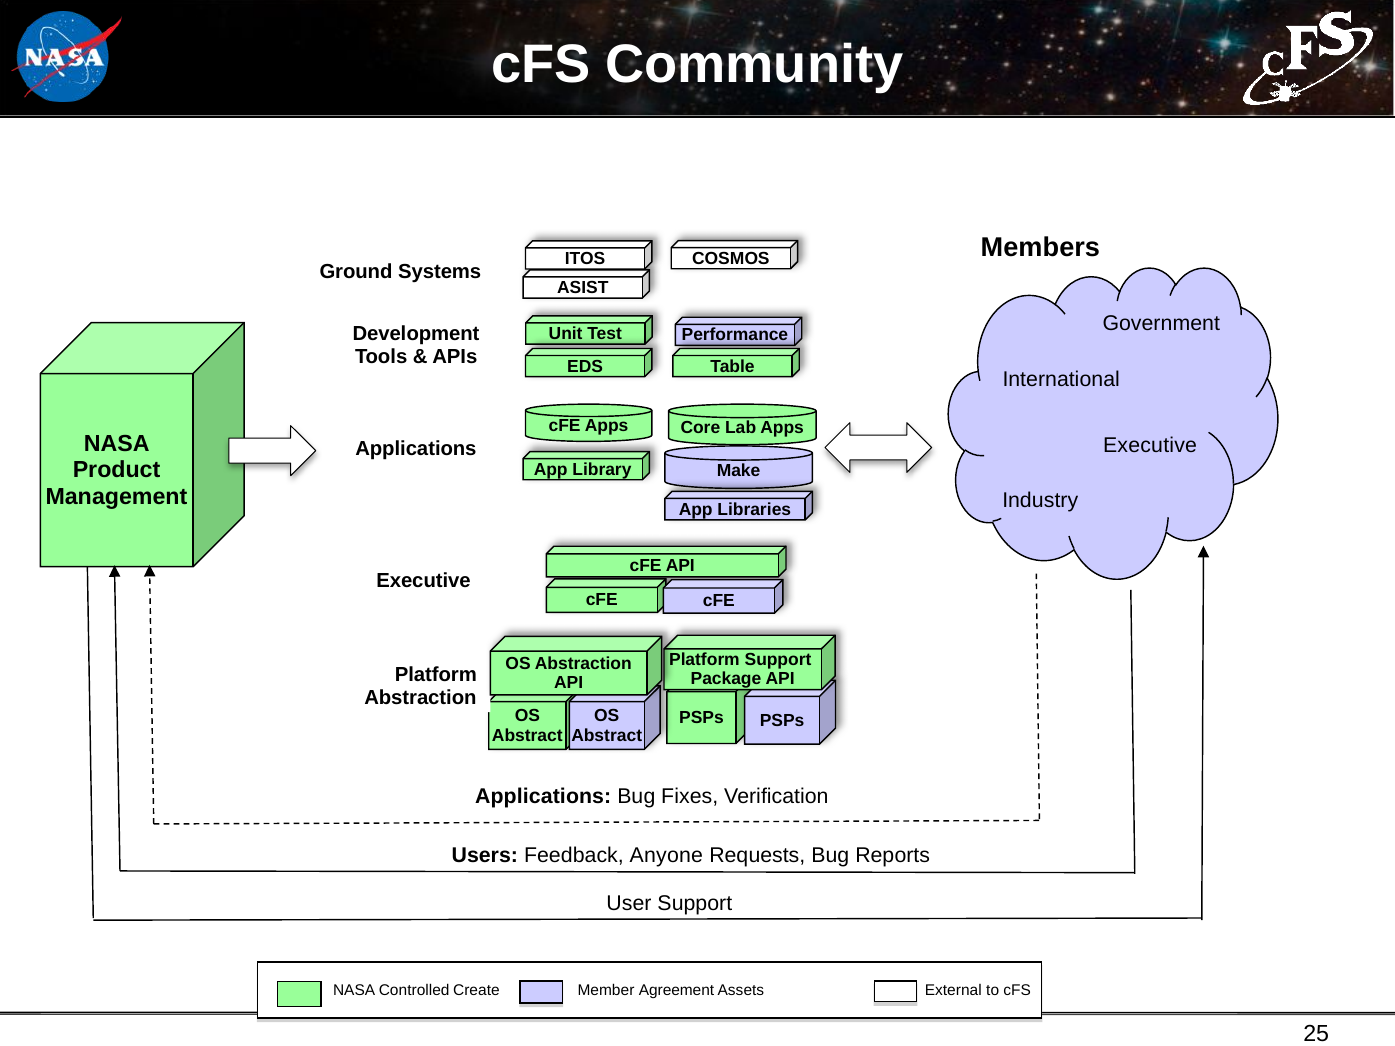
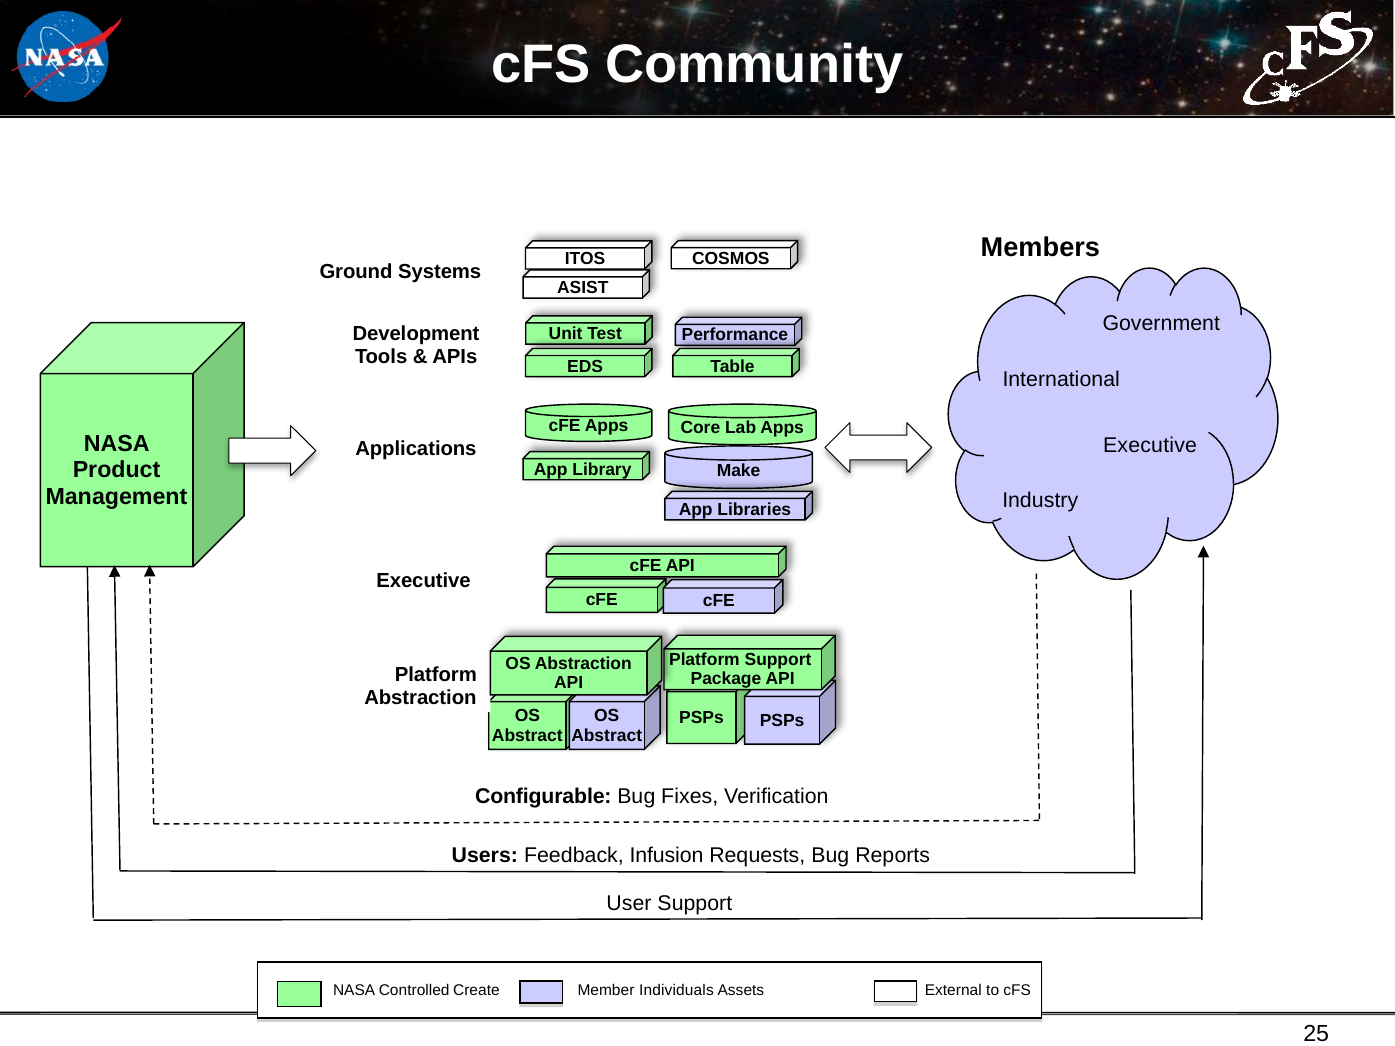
Applications at (543, 797): Applications -> Configurable
Anyone: Anyone -> Infusion
Agreement: Agreement -> Individuals
